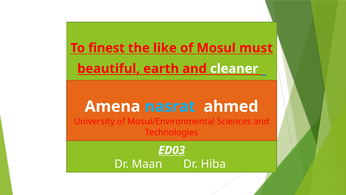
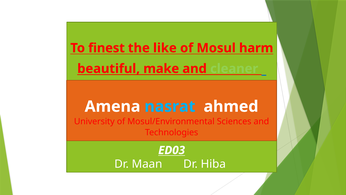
must: must -> harm
earth: earth -> make
cleaner colour: white -> light green
